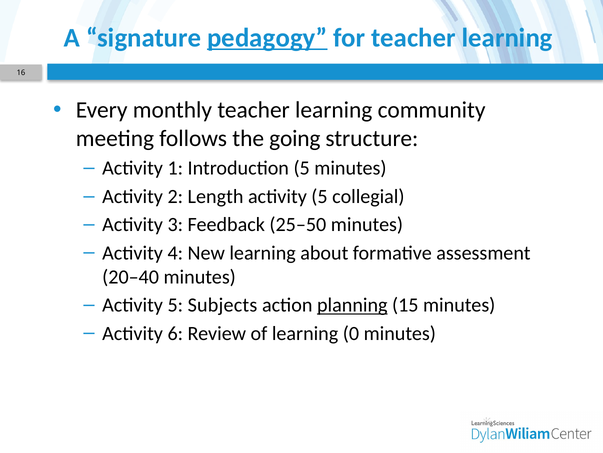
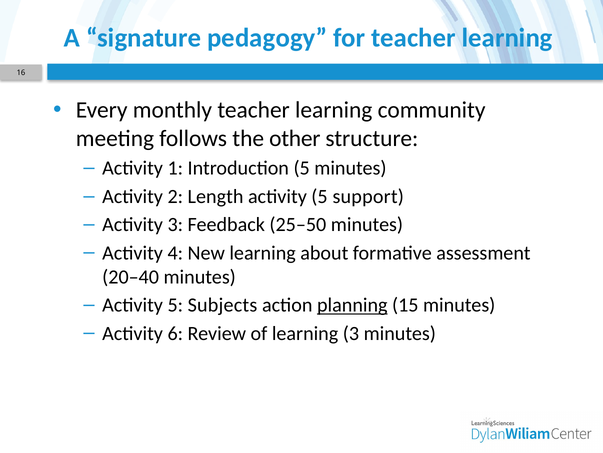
pedagogy underline: present -> none
going: going -> other
collegial: collegial -> support
learning 0: 0 -> 3
